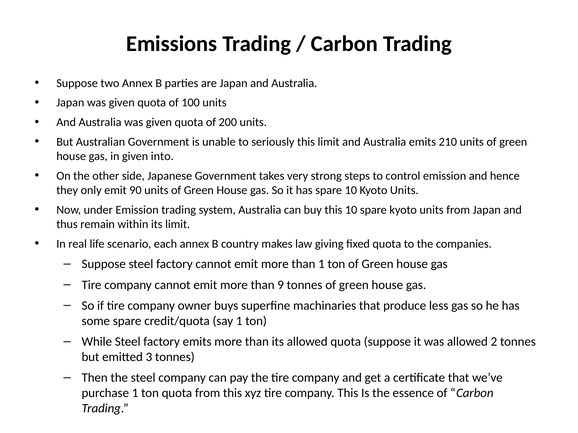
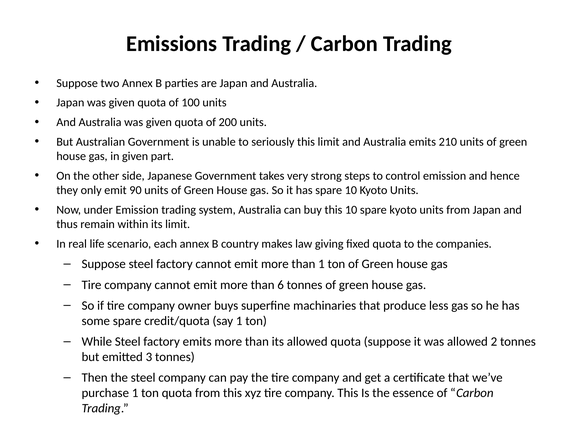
into: into -> part
9: 9 -> 6
